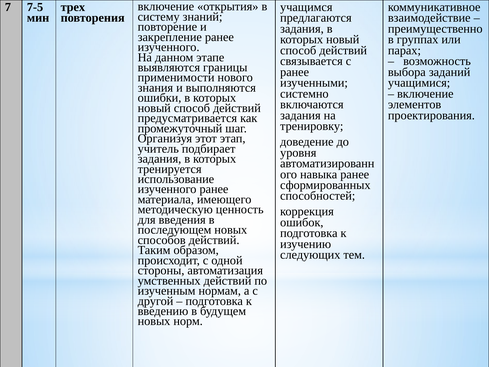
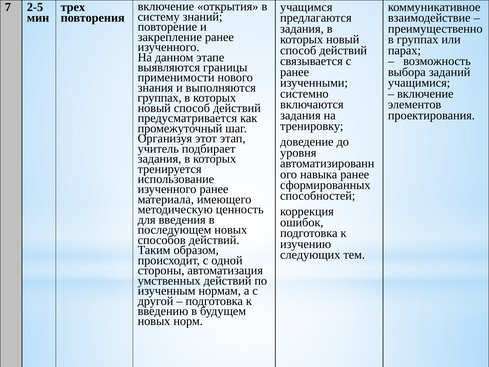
7-5: 7-5 -> 2-5
ошибки at (160, 98): ошибки -> группах
